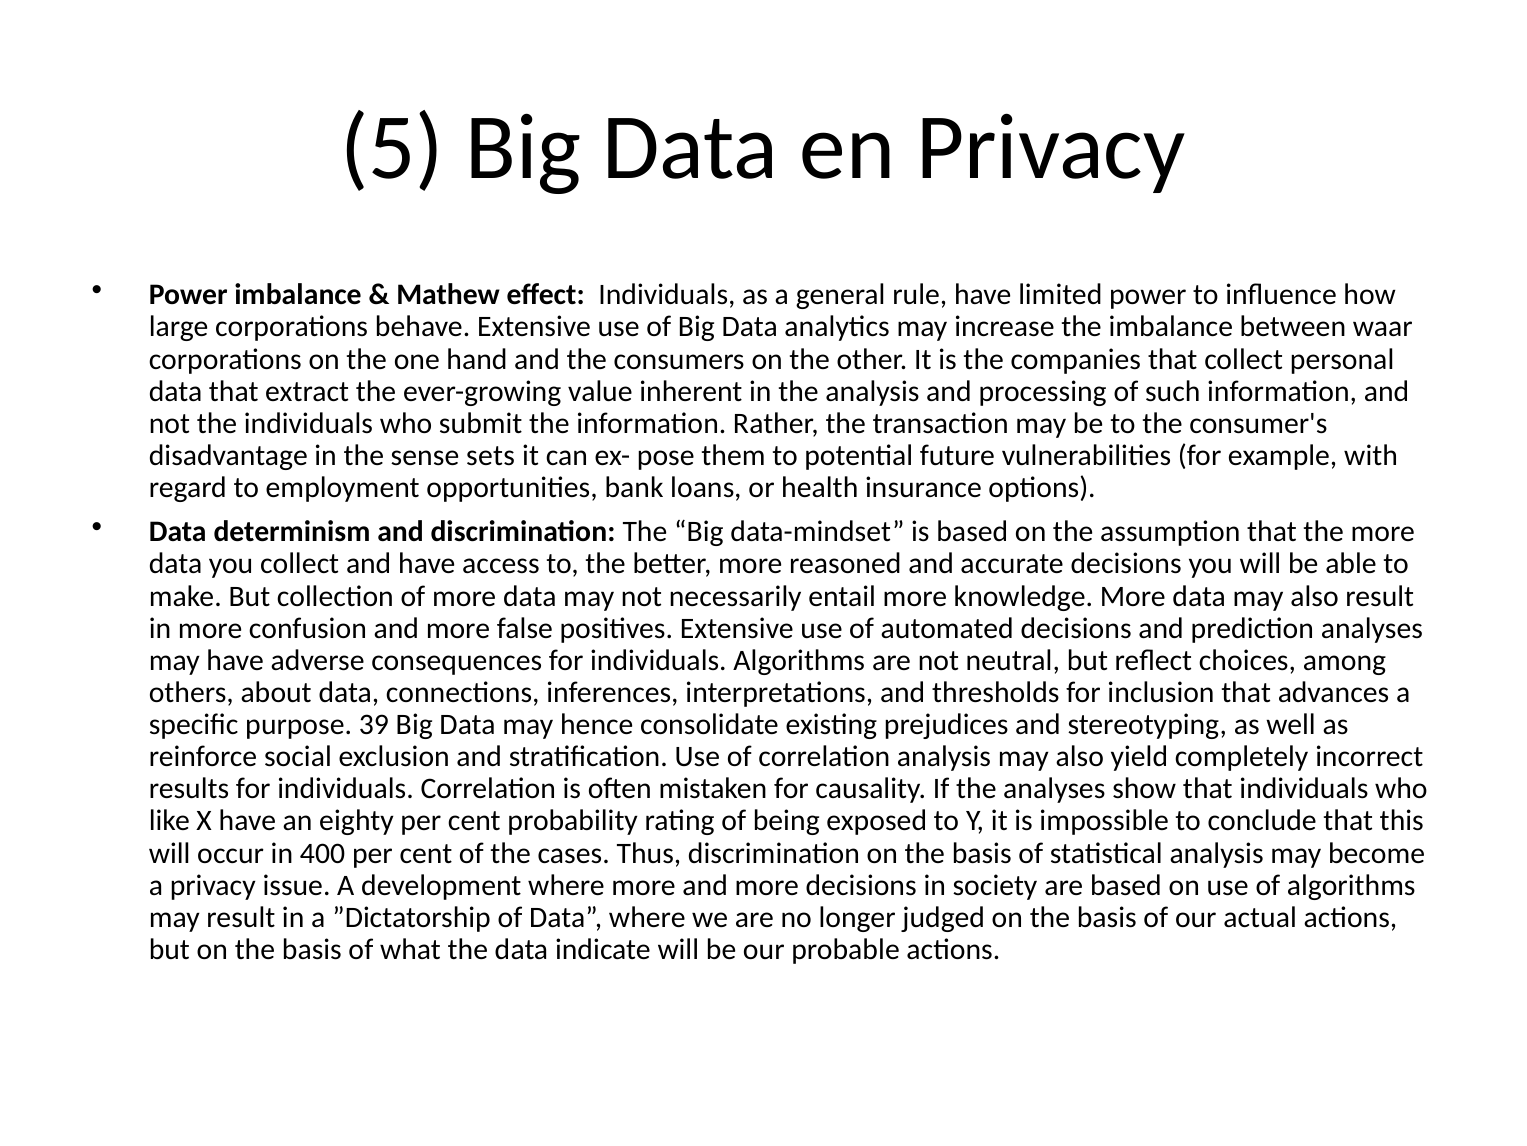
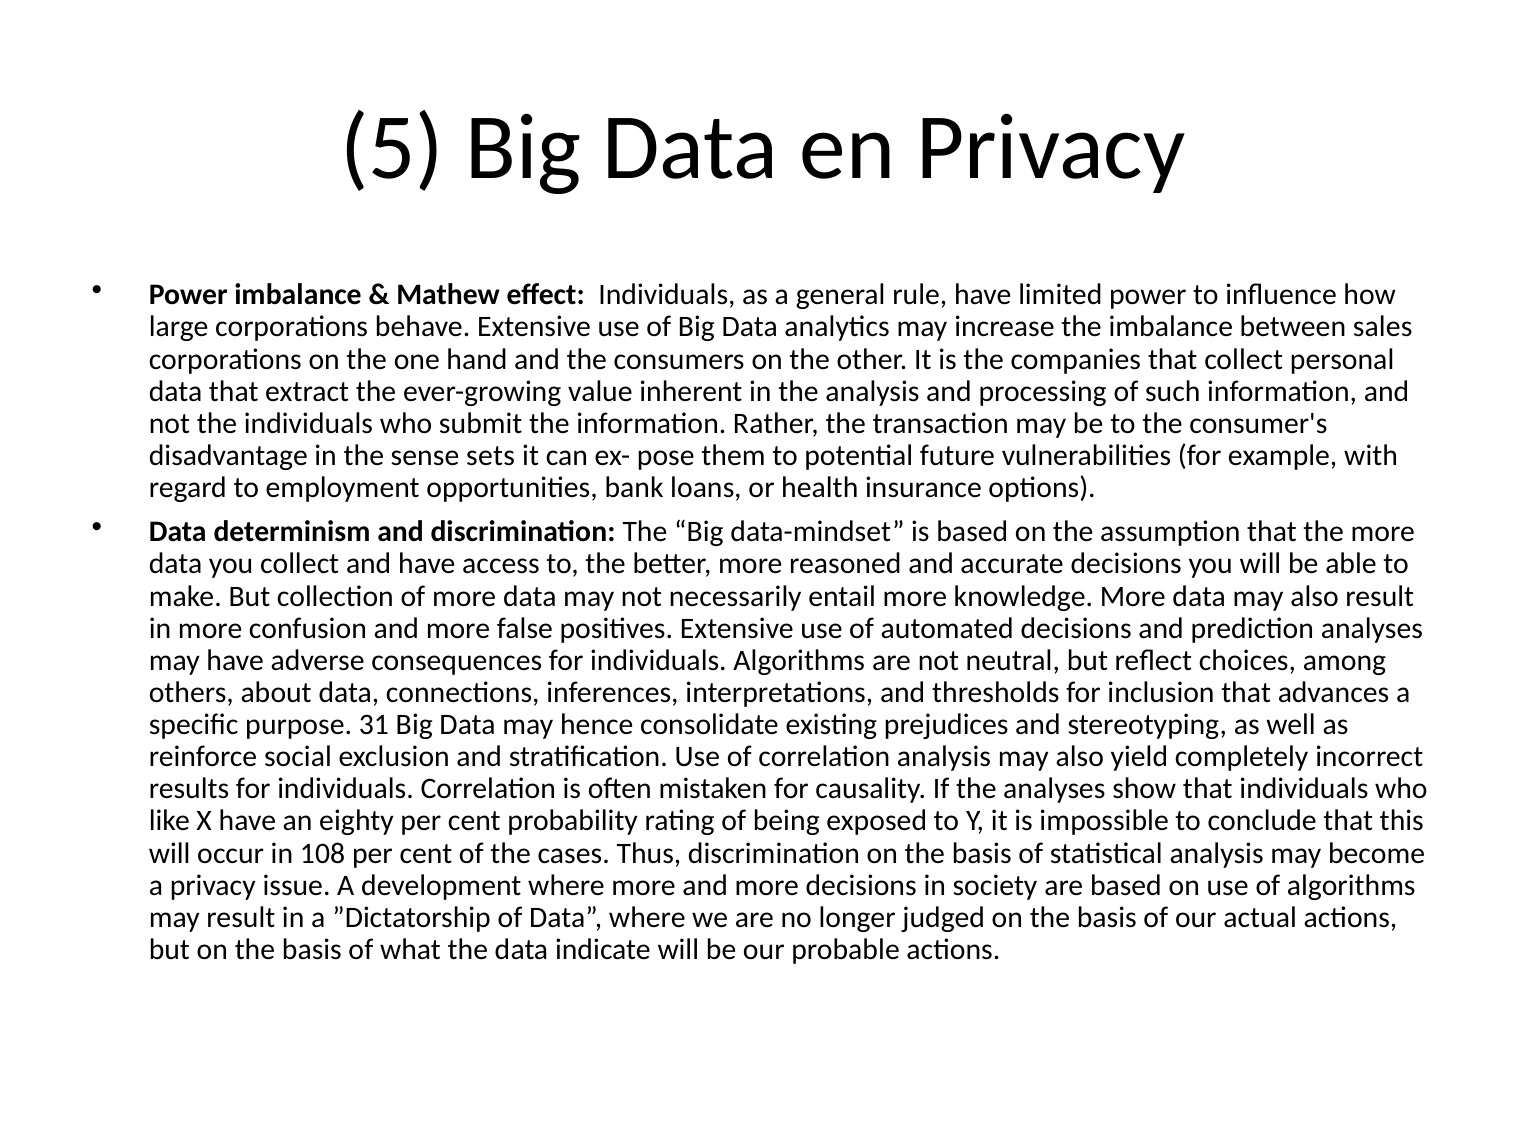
waar: waar -> sales
39: 39 -> 31
400: 400 -> 108
